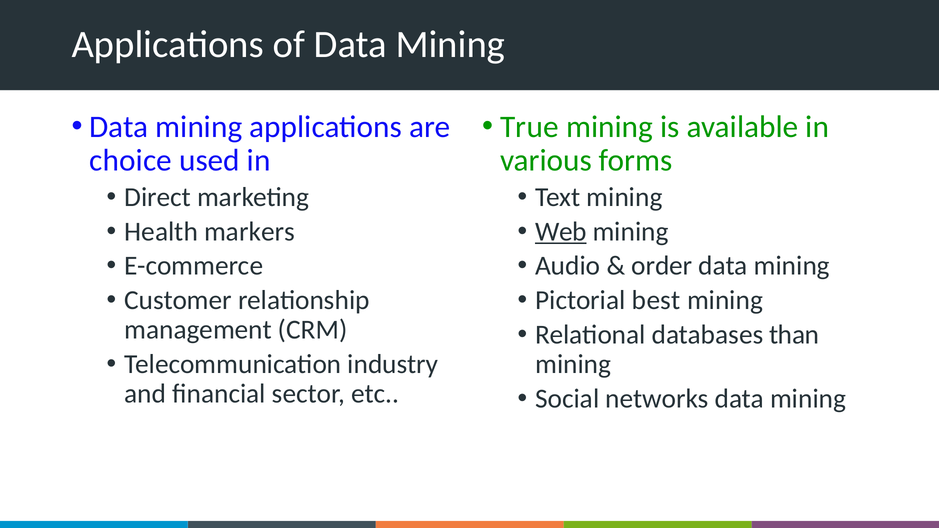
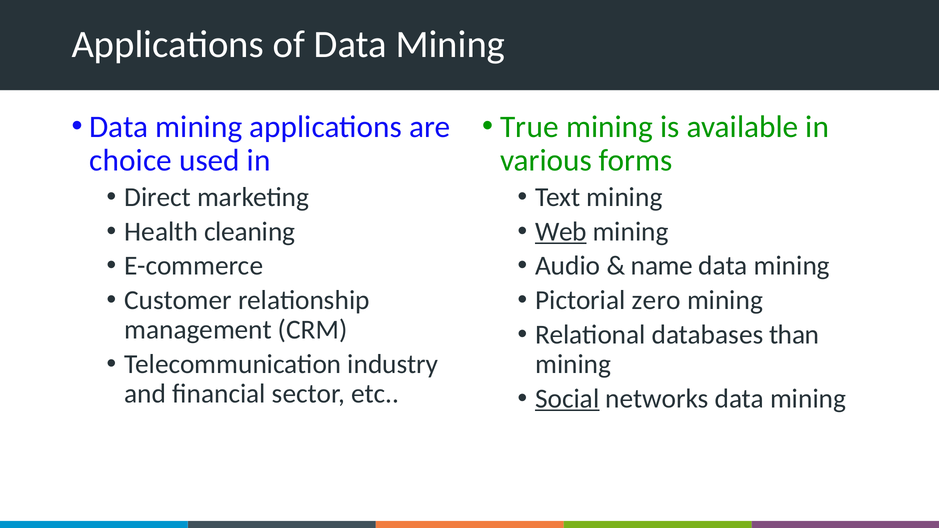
markers: markers -> cleaning
order: order -> name
best: best -> zero
Social underline: none -> present
